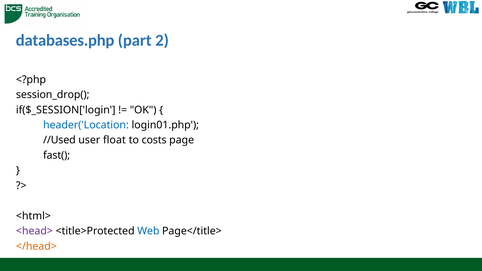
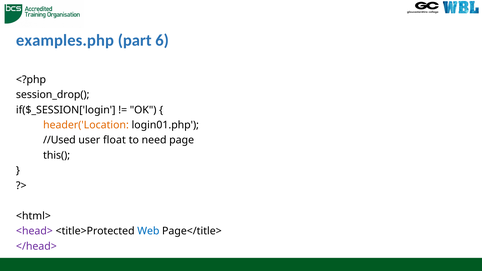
databases.php: databases.php -> examples.php
2: 2 -> 6
header('Location colour: blue -> orange
costs: costs -> need
fast(: fast( -> this(
</head> colour: orange -> purple
